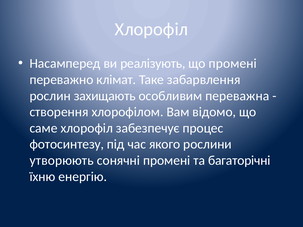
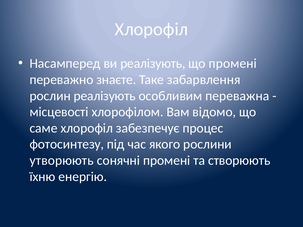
клімат: клімат -> знаєте
рослин захищають: захищають -> реалізують
створення: створення -> місцевості
багаторічні: багаторічні -> створюють
